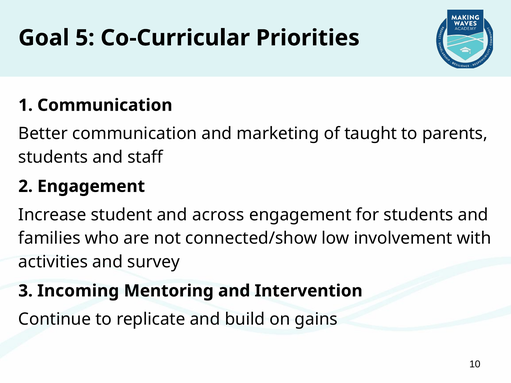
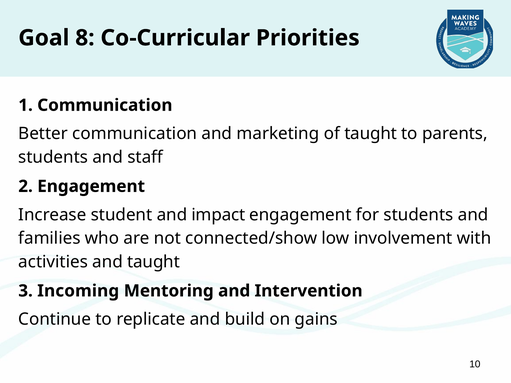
5: 5 -> 8
across: across -> impact
and survey: survey -> taught
